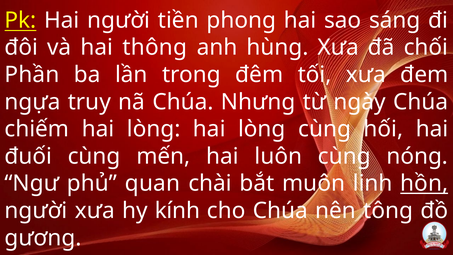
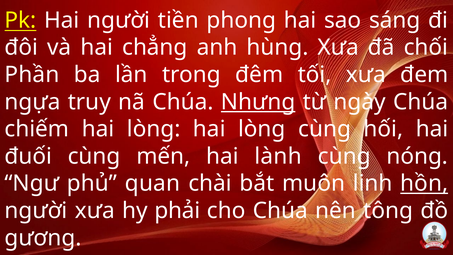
thông: thông -> chẳng
Nhưng underline: none -> present
luôn: luôn -> lành
kính: kính -> phải
